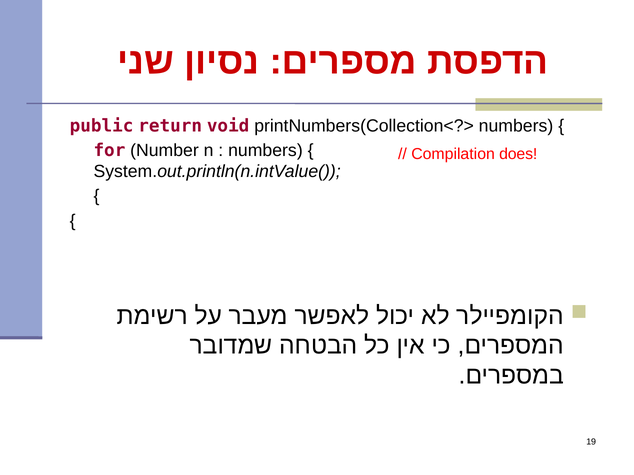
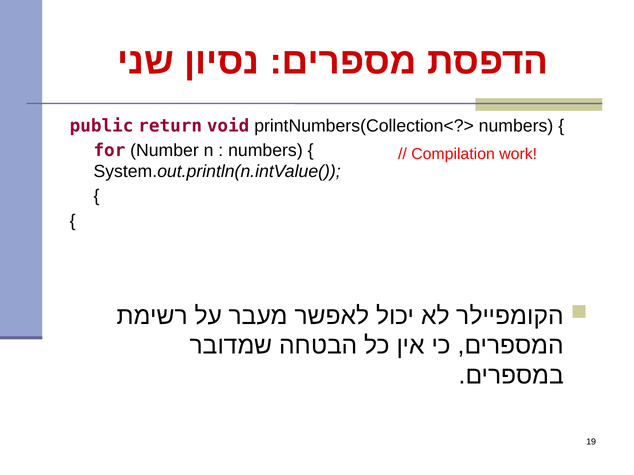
does: does -> work
